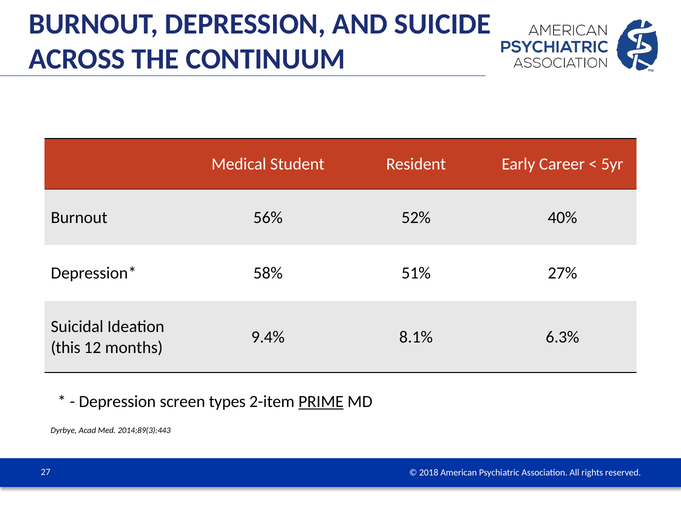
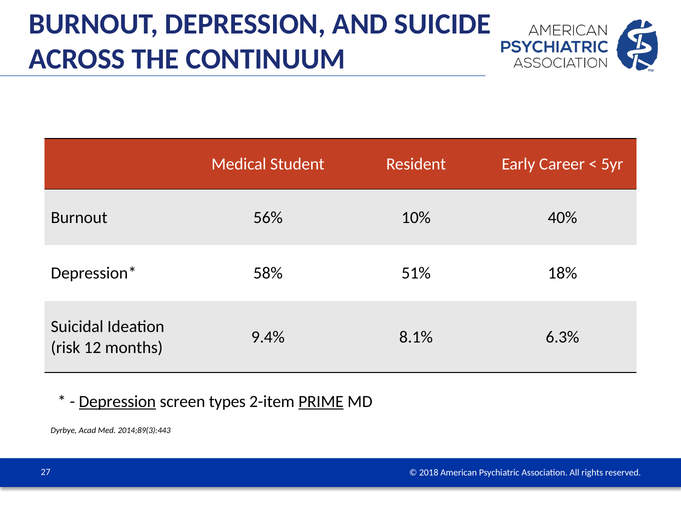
52%: 52% -> 10%
27%: 27% -> 18%
this: this -> risk
Depression at (117, 401) underline: none -> present
